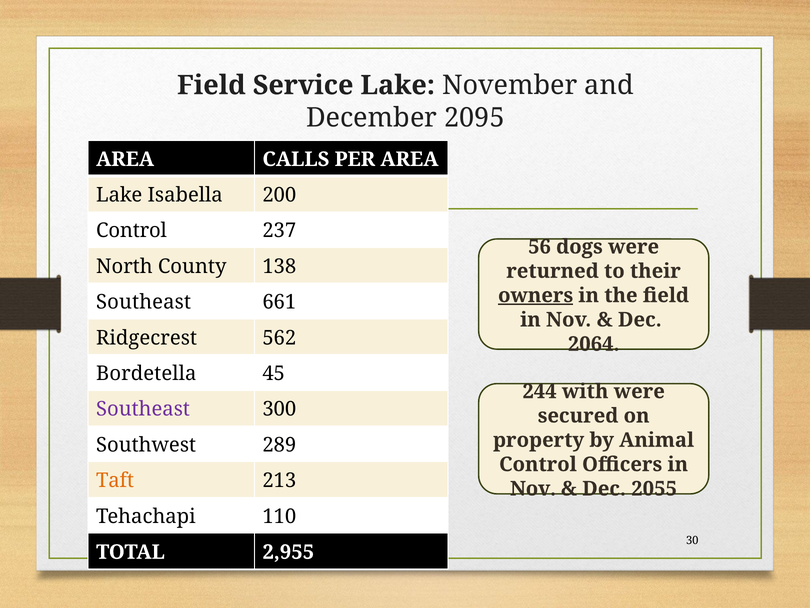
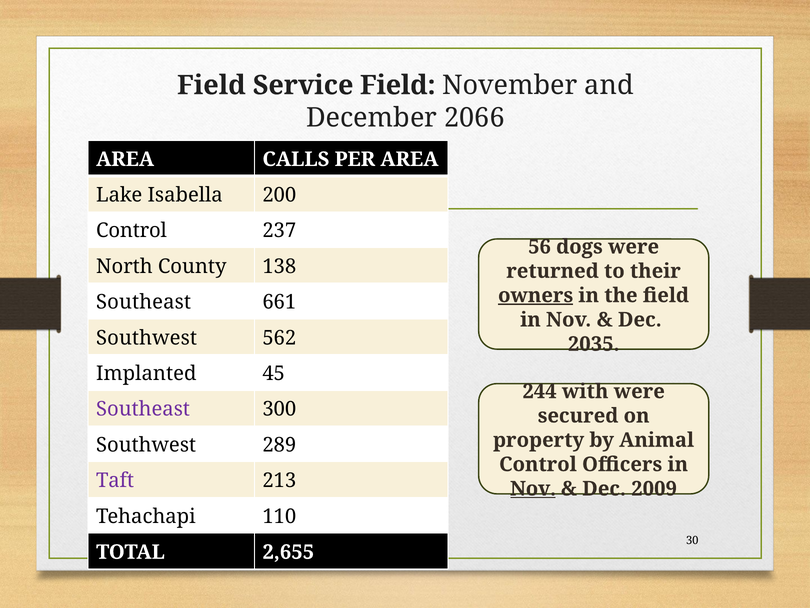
Service Lake: Lake -> Field
2095: 2095 -> 2066
Ridgecrest at (147, 338): Ridgecrest -> Southwest
2064: 2064 -> 2035
Bordetella: Bordetella -> Implanted
Taft colour: orange -> purple
Nov at (533, 488) underline: none -> present
2055: 2055 -> 2009
2,955: 2,955 -> 2,655
